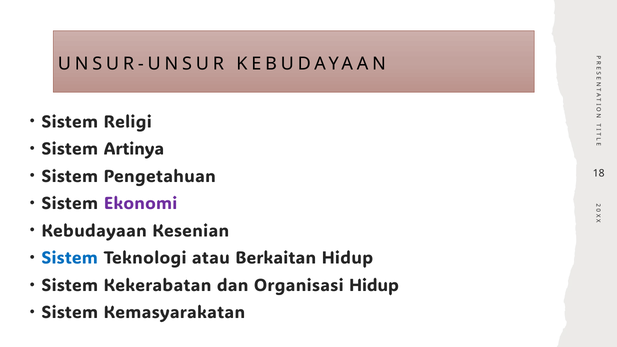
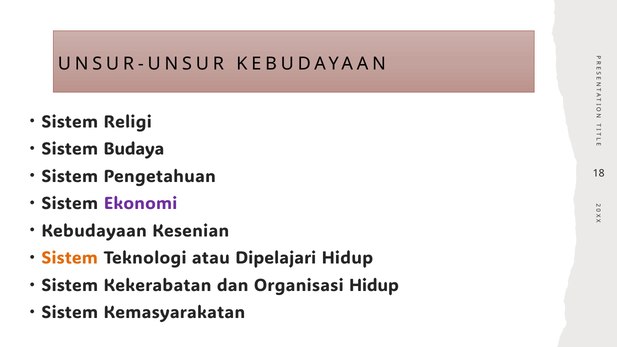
Artinya: Artinya -> Budaya
Sistem at (70, 258) colour: blue -> orange
Berkaitan: Berkaitan -> Dipelajari
